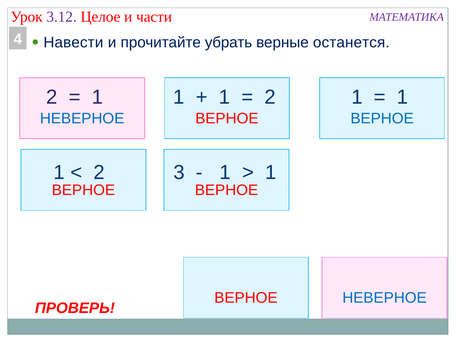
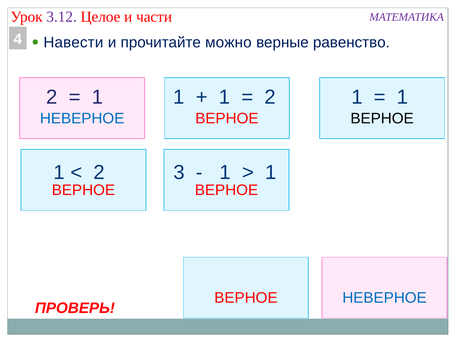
убрать: убрать -> можно
останется: останется -> равенство
ВЕРНОЕ at (382, 118) colour: blue -> black
